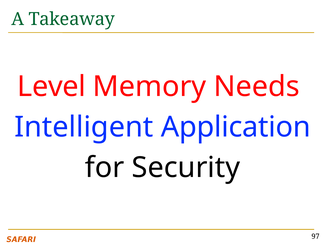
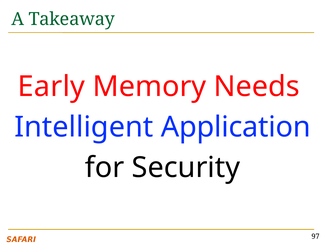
Level: Level -> Early
